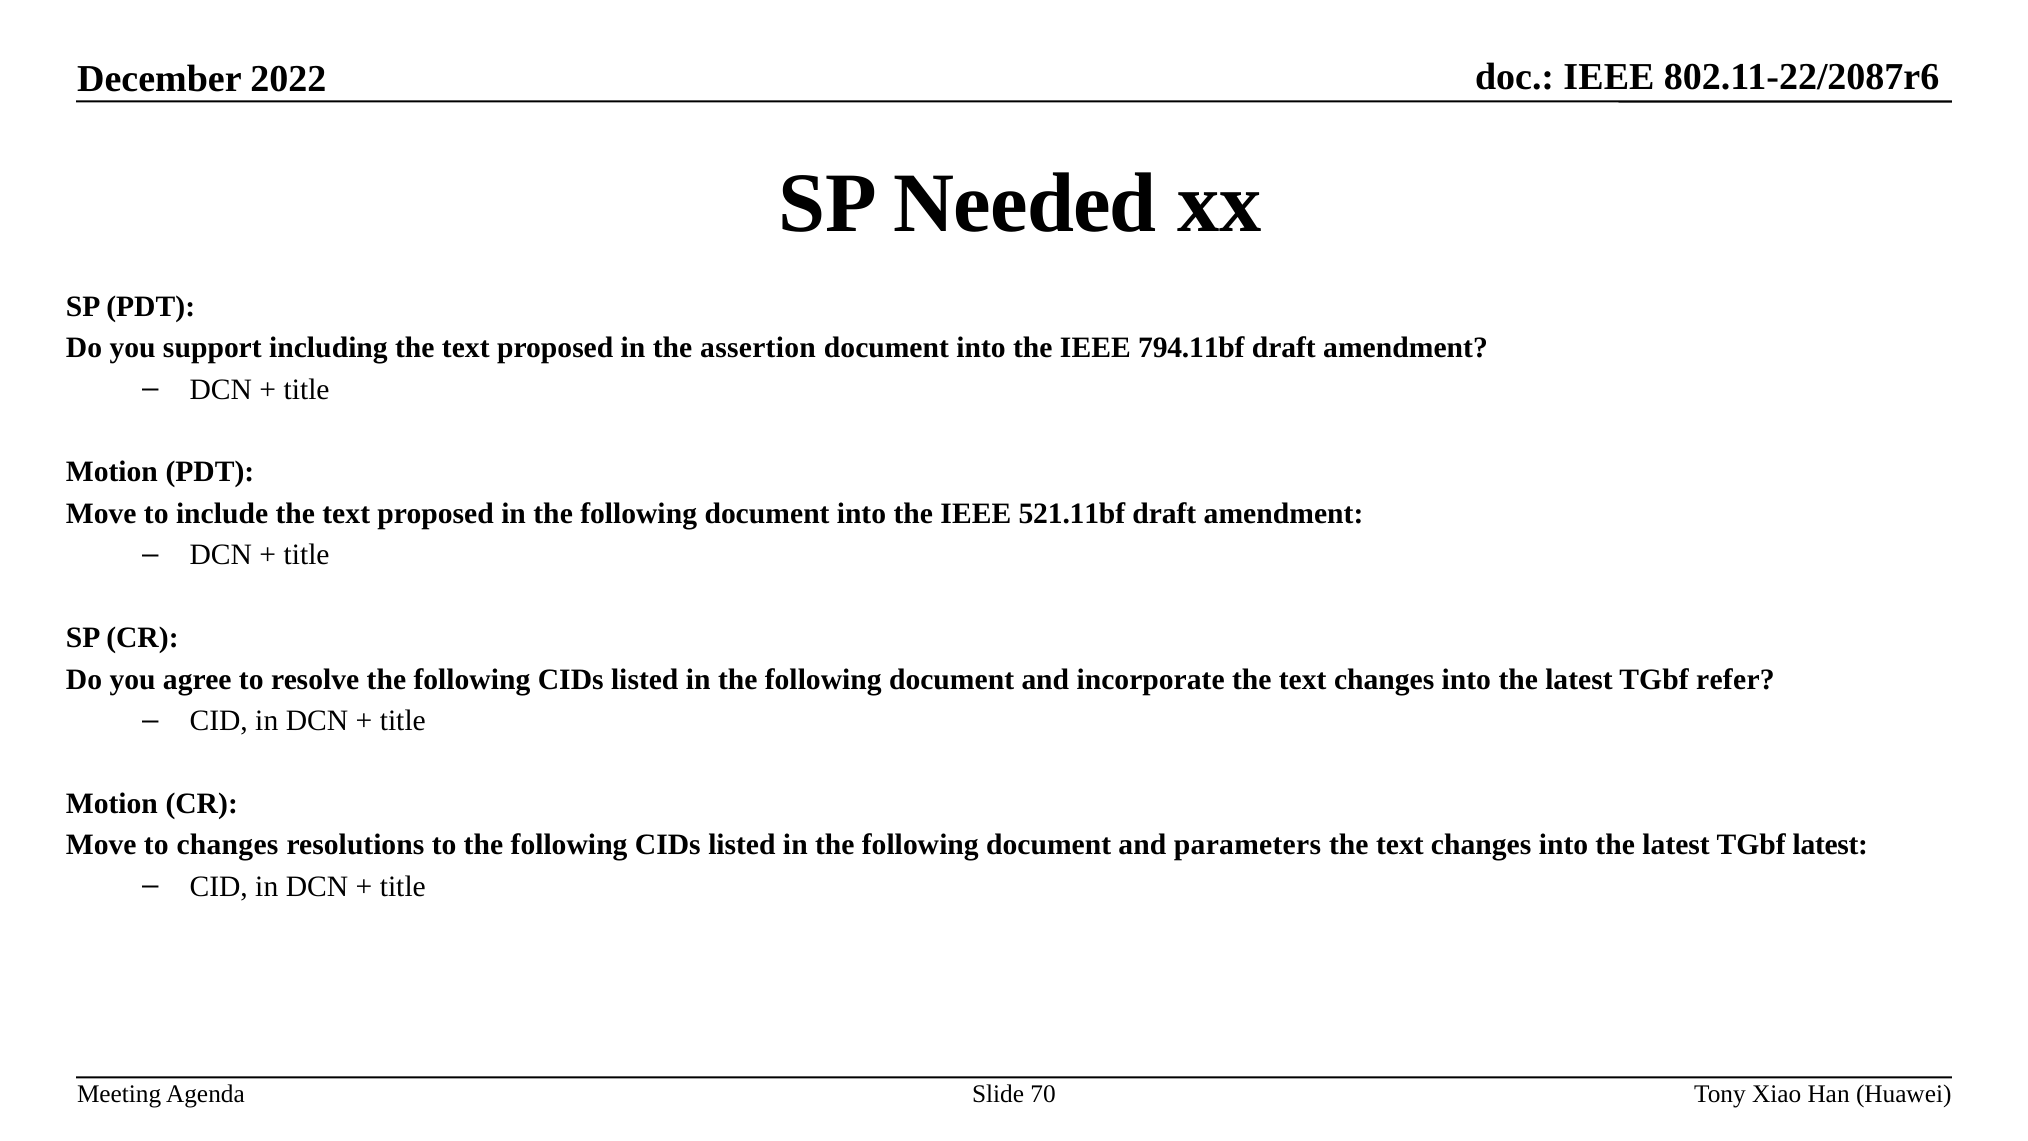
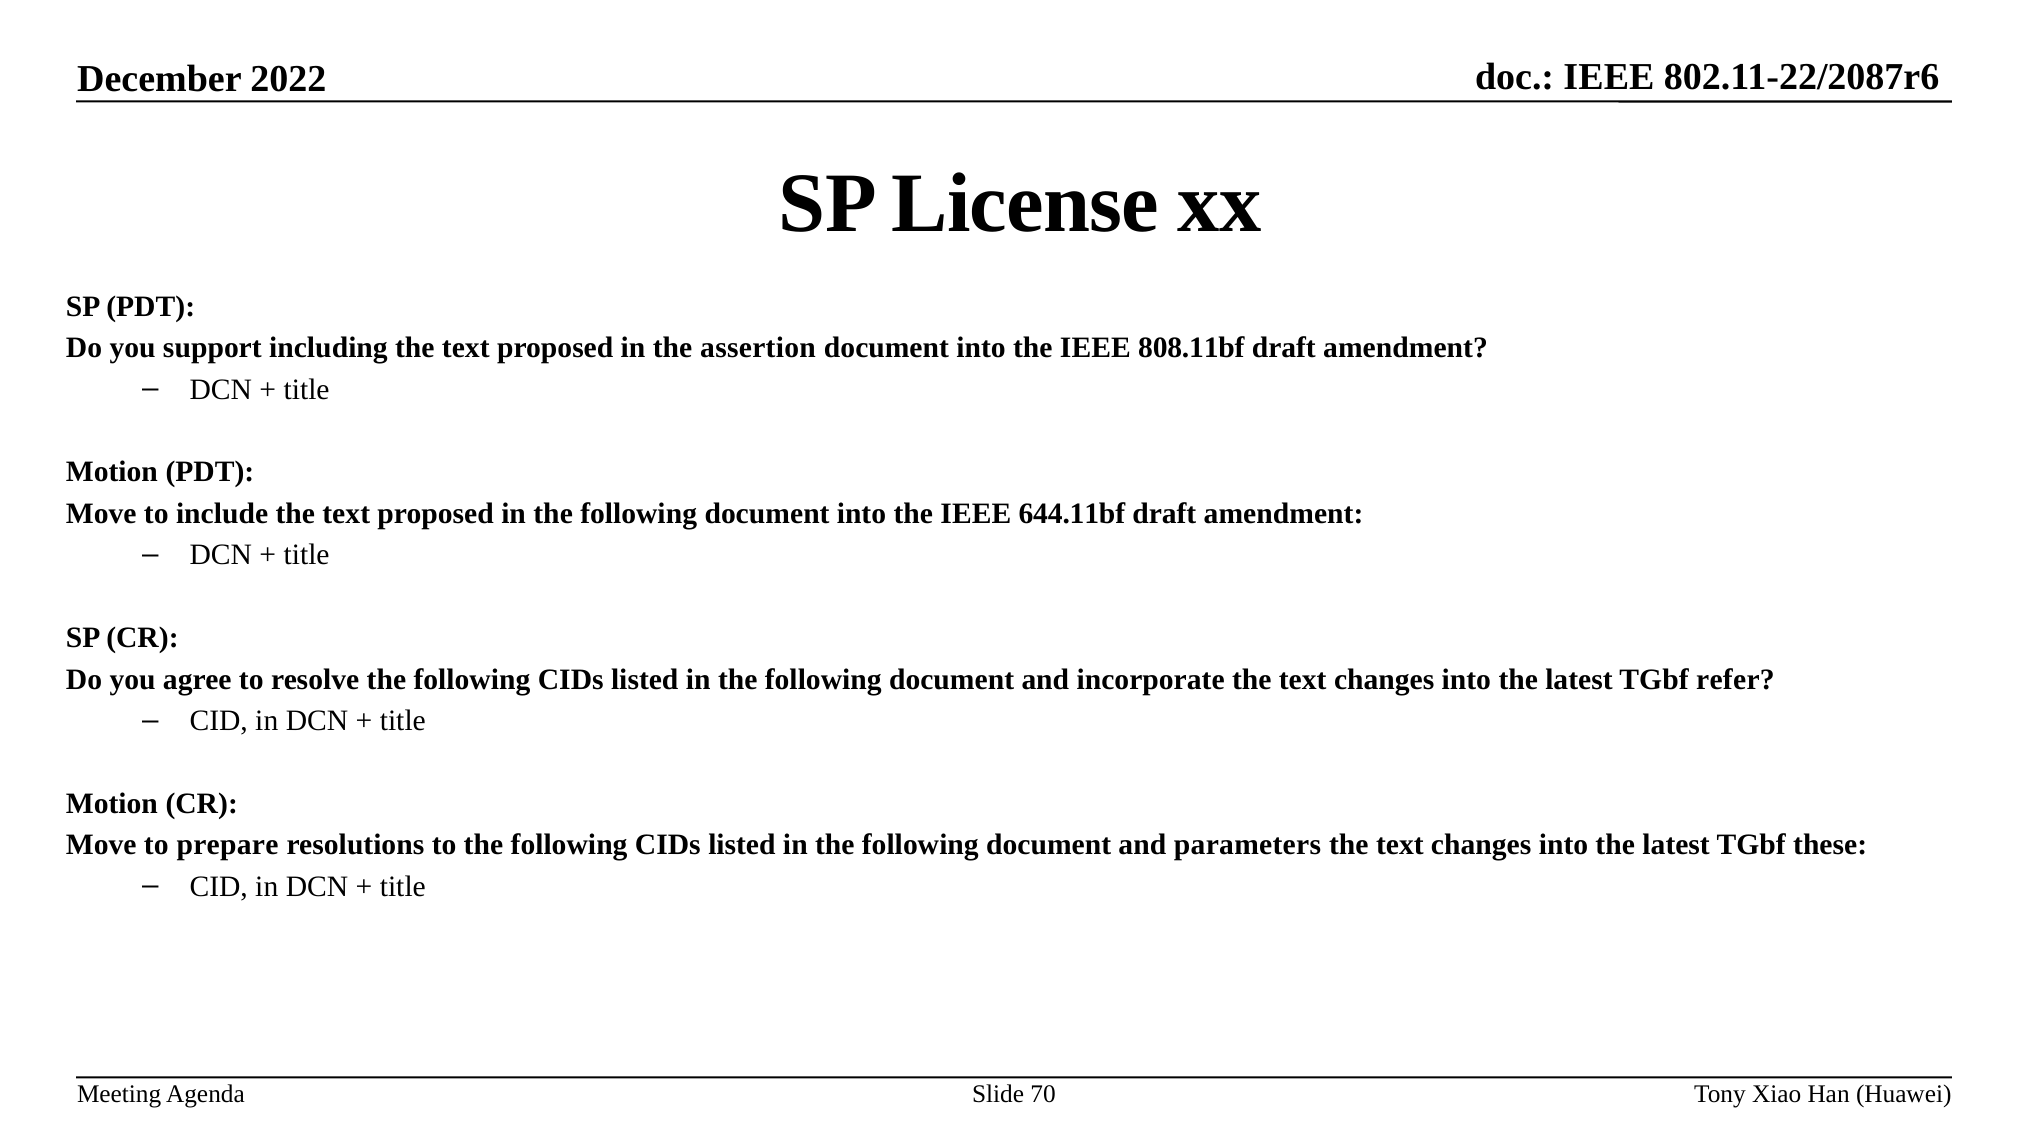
Needed: Needed -> License
794.11bf: 794.11bf -> 808.11bf
521.11bf: 521.11bf -> 644.11bf
to changes: changes -> prepare
TGbf latest: latest -> these
